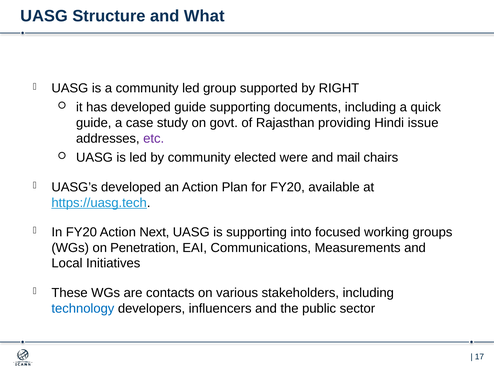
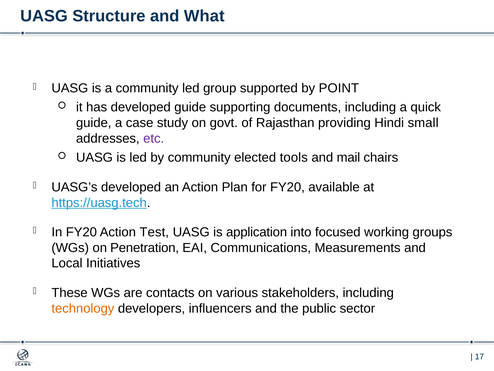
RIGHT: RIGHT -> POINT
issue: issue -> small
were: were -> tools
Next: Next -> Test
is supporting: supporting -> application
technology colour: blue -> orange
